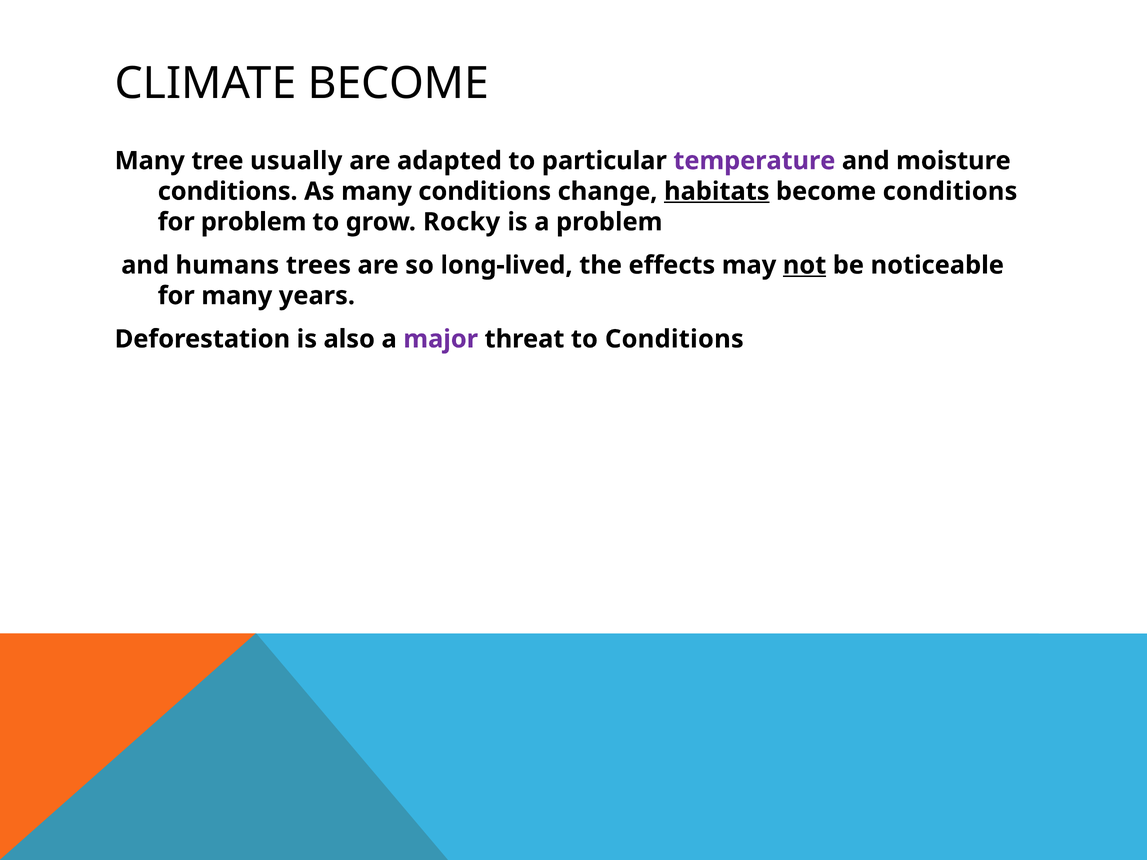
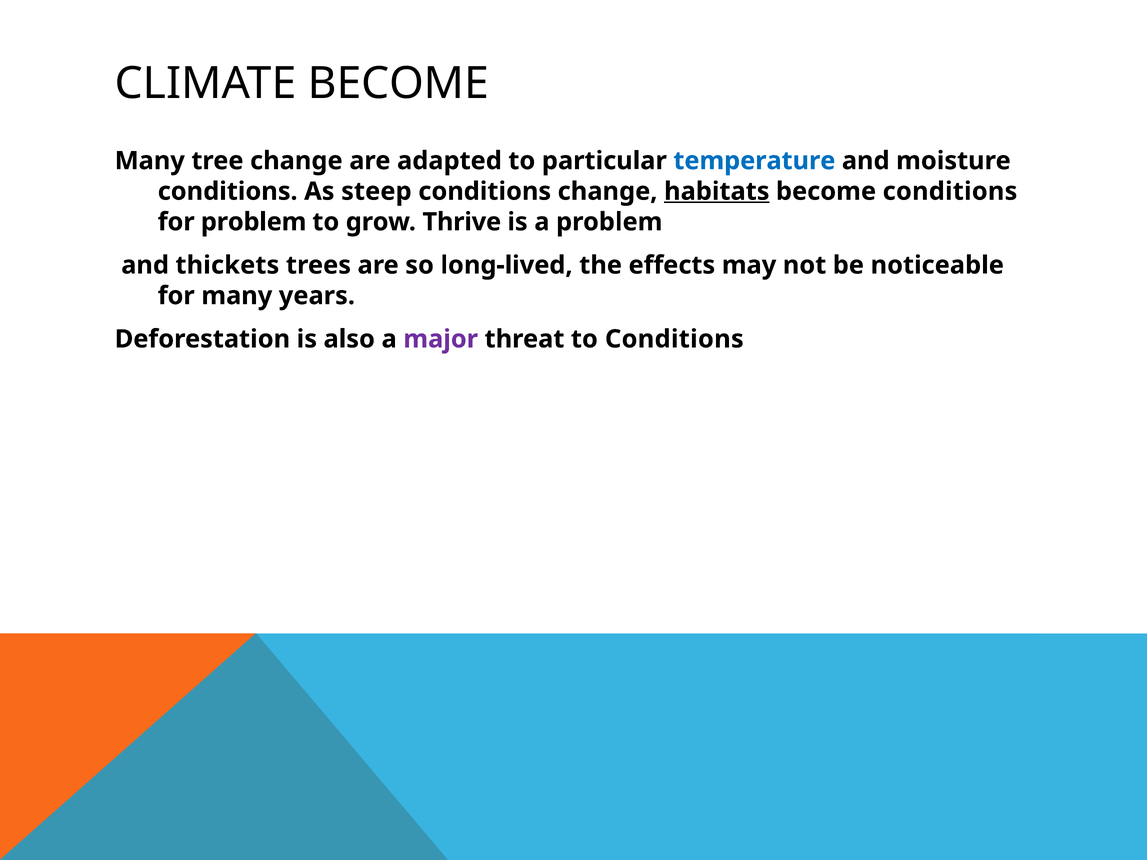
tree usually: usually -> change
temperature colour: purple -> blue
As many: many -> steep
Rocky: Rocky -> Thrive
humans: humans -> thickets
not underline: present -> none
